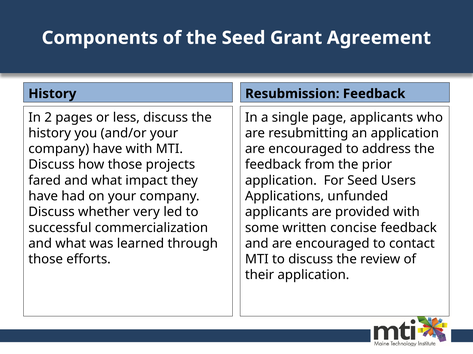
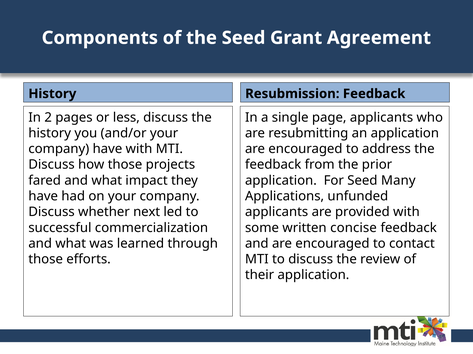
Users: Users -> Many
very: very -> next
